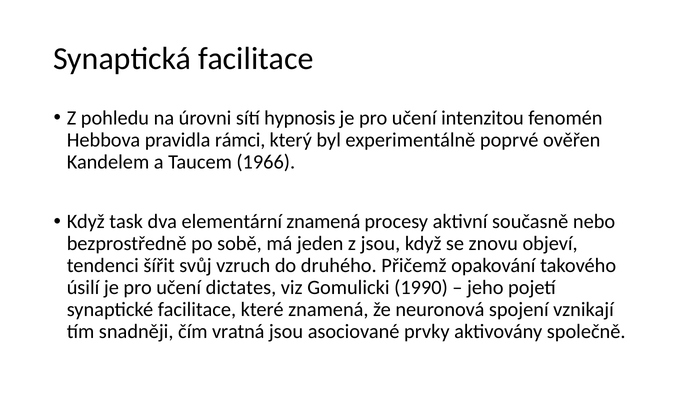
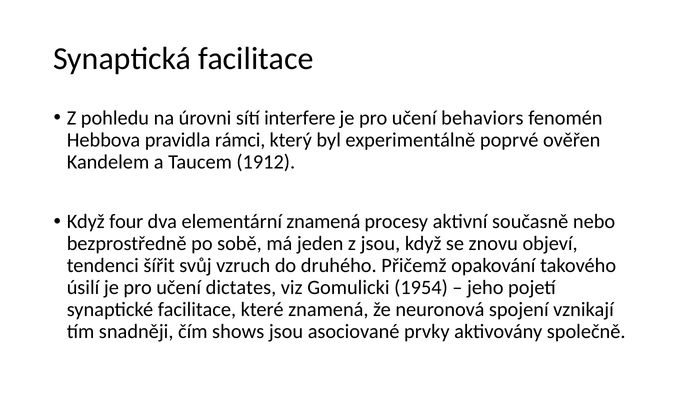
hypnosis: hypnosis -> interfere
intenzitou: intenzitou -> behaviors
1966: 1966 -> 1912
task: task -> four
1990: 1990 -> 1954
vratná: vratná -> shows
